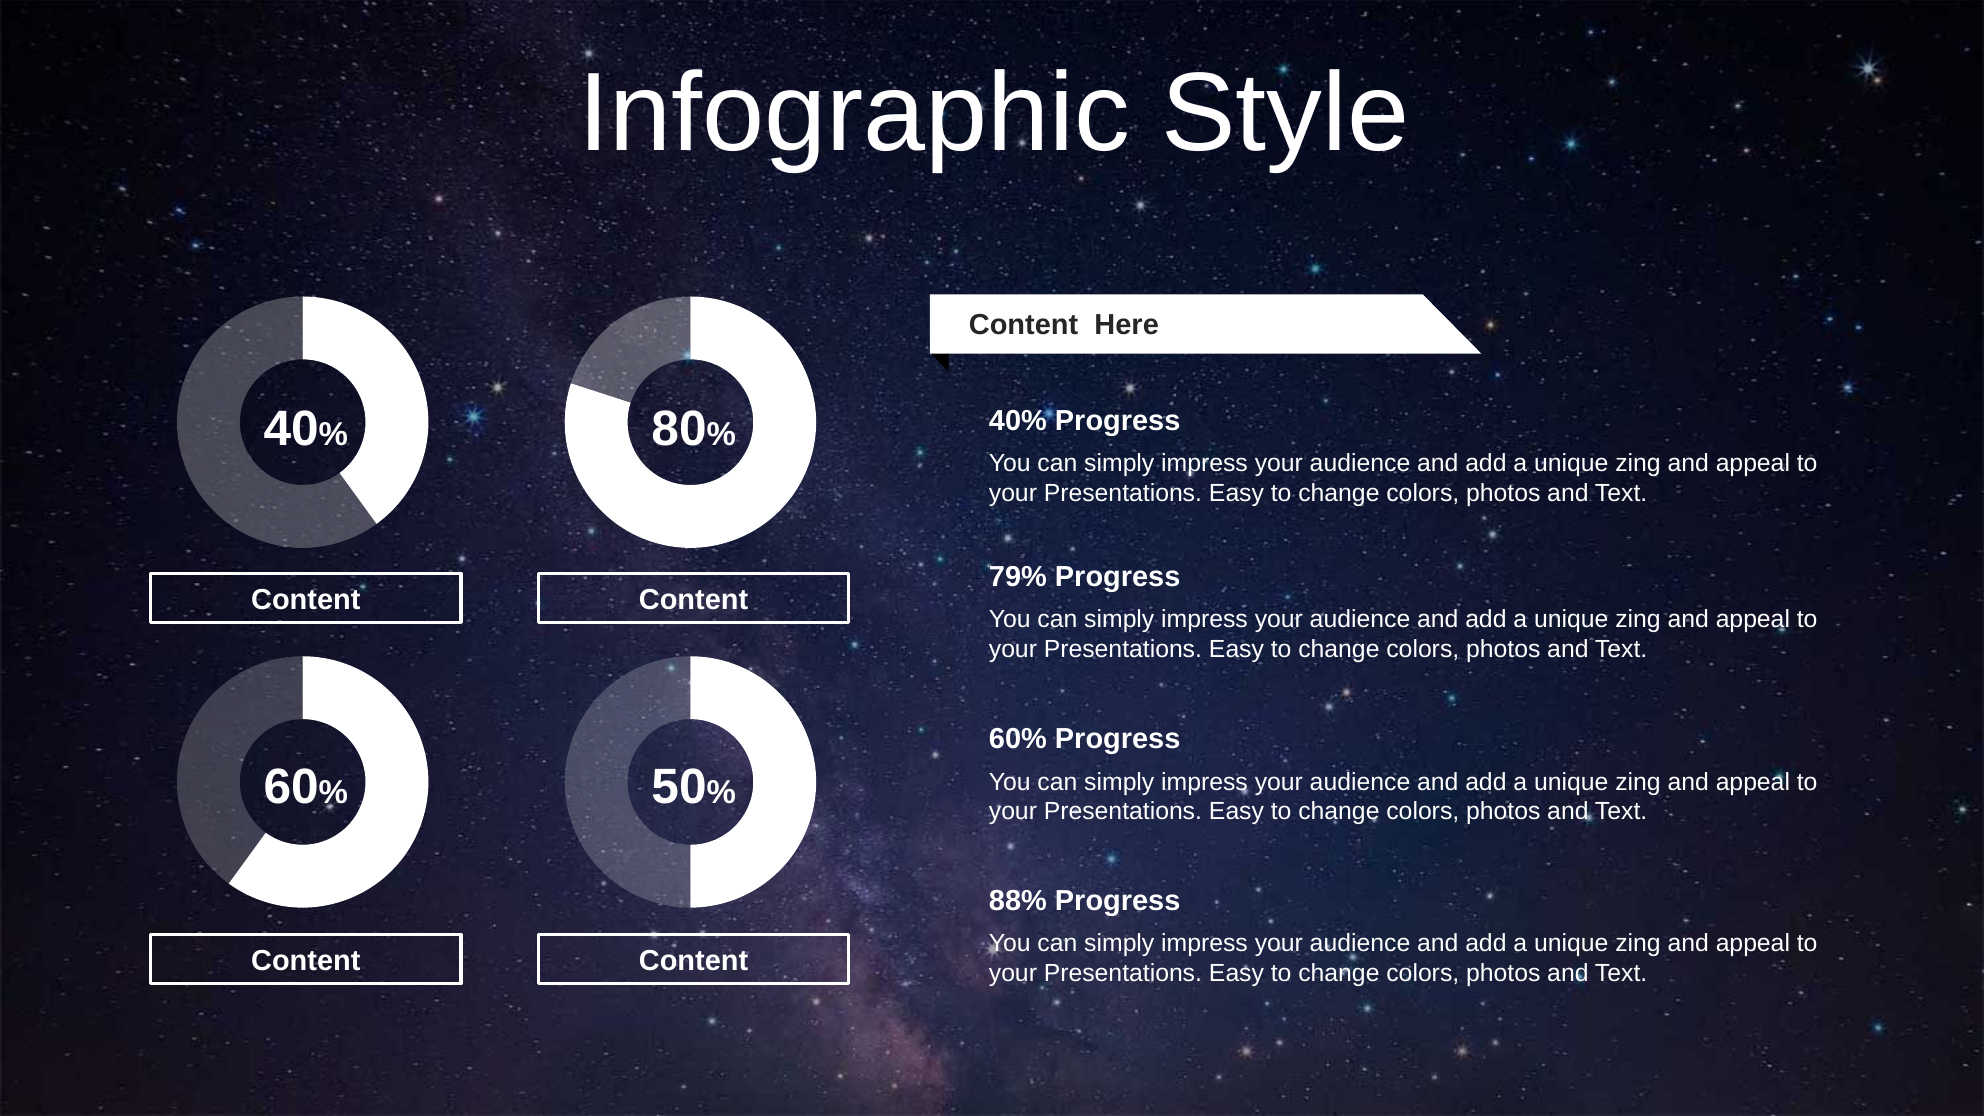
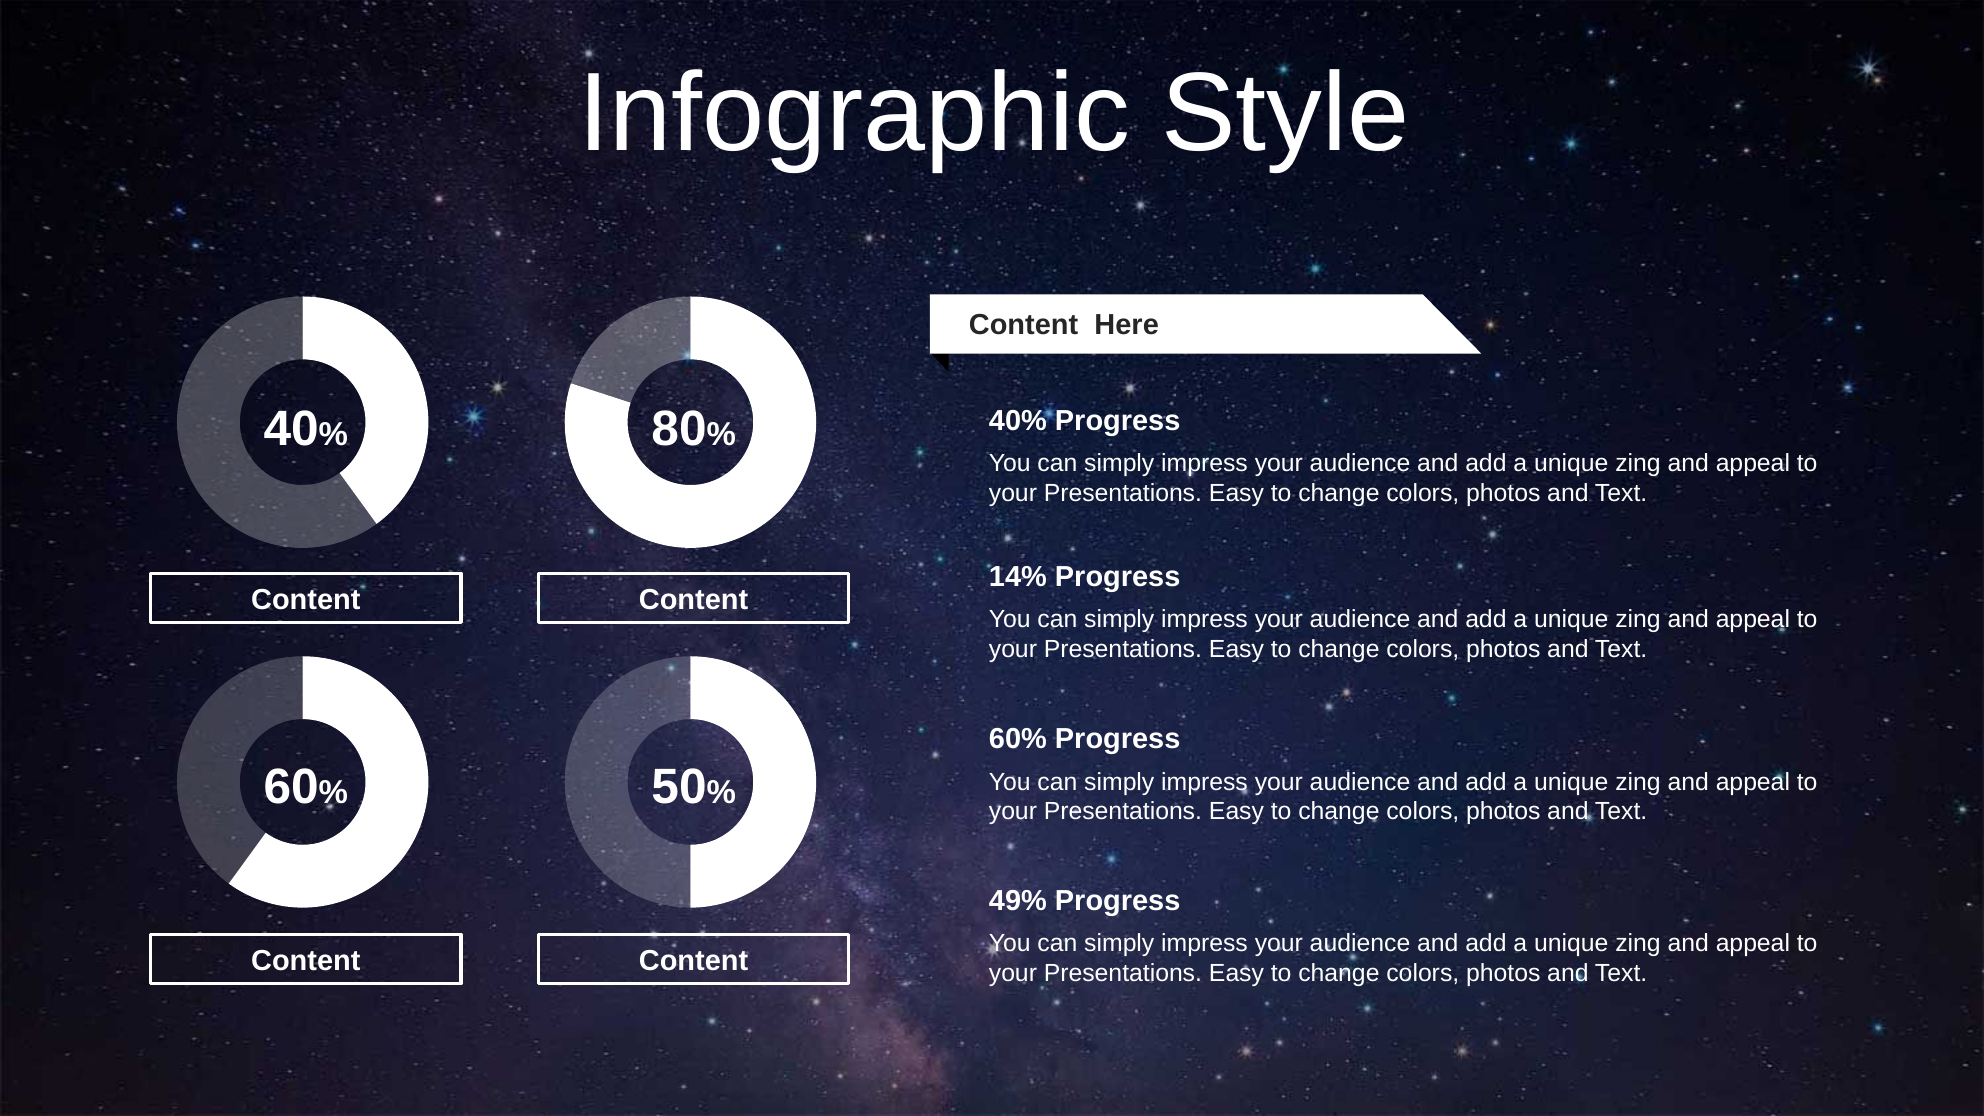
79%: 79% -> 14%
88%: 88% -> 49%
